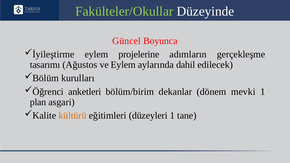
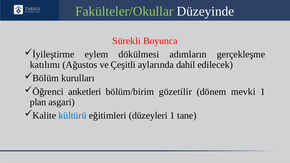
Güncel: Güncel -> Sürekli
projelerine: projelerine -> dökülmesi
tasarımı: tasarımı -> katılımı
ve Eylem: Eylem -> Çeşitli
dekanlar: dekanlar -> gözetilir
kültürü colour: orange -> blue
